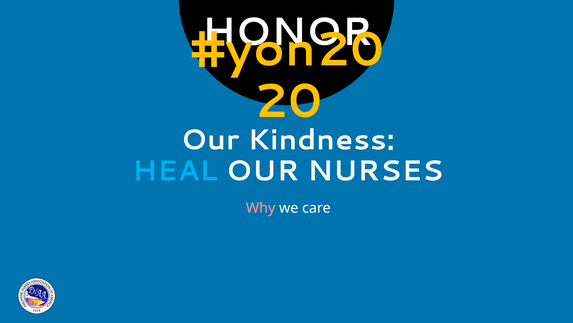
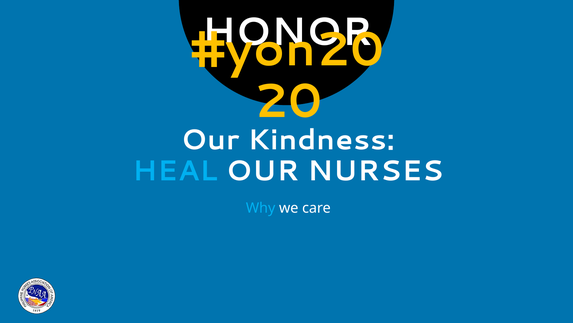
Why colour: pink -> light blue
